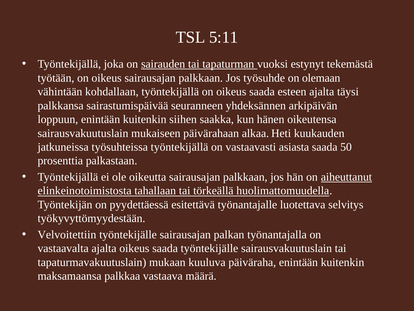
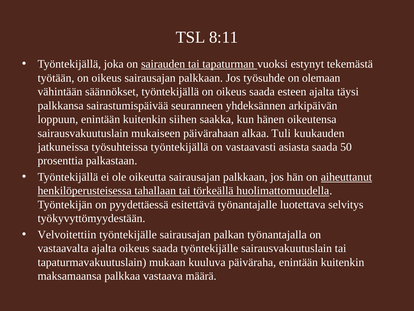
5:11: 5:11 -> 8:11
kohdallaan: kohdallaan -> säännökset
Heti: Heti -> Tuli
elinkeinotoimistosta: elinkeinotoimistosta -> henkilöperusteisessa
